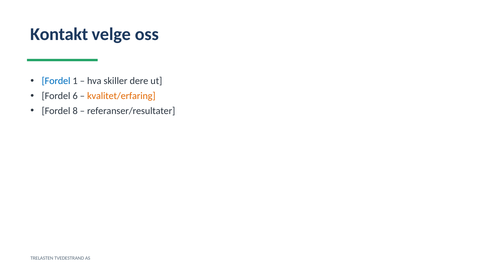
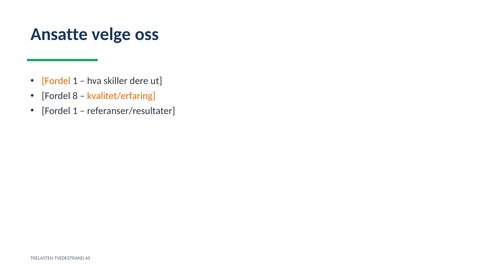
Kontakt: Kontakt -> Ansatte
Fordel at (56, 81) colour: blue -> orange
6: 6 -> 8
8 at (75, 111): 8 -> 1
